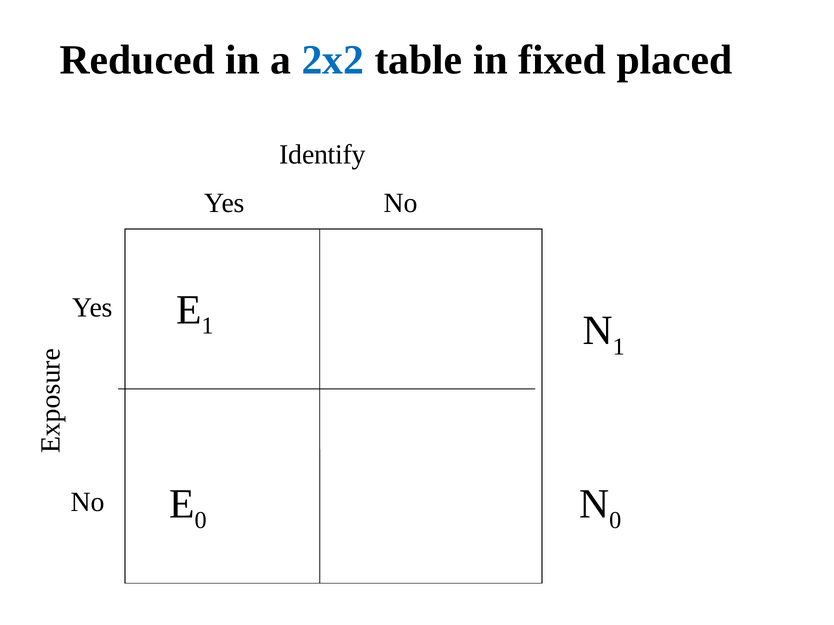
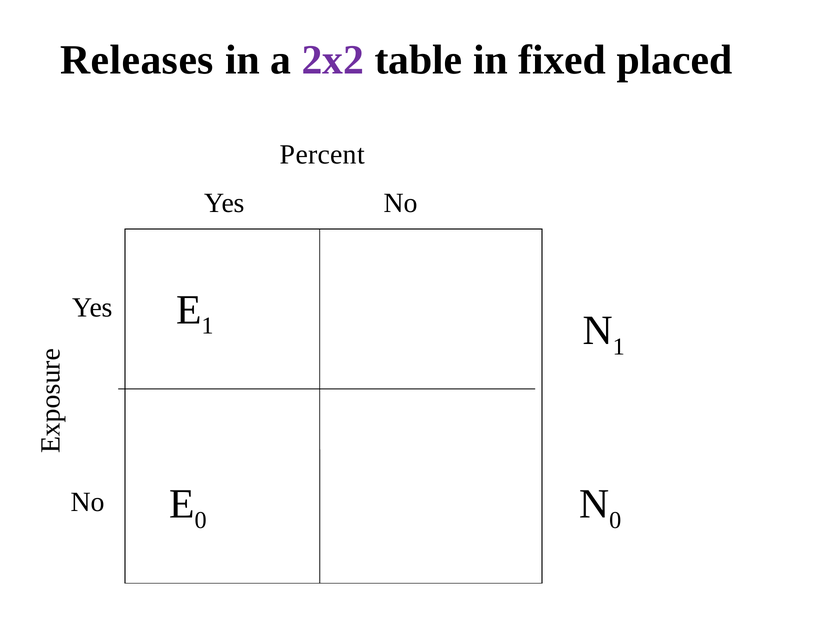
Reduced: Reduced -> Releases
2x2 colour: blue -> purple
Identify: Identify -> Percent
